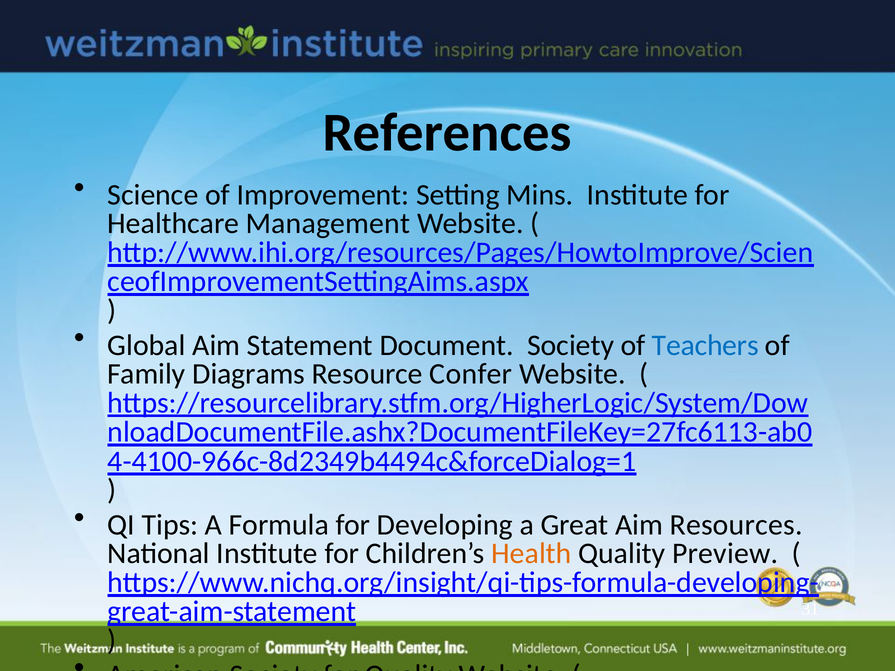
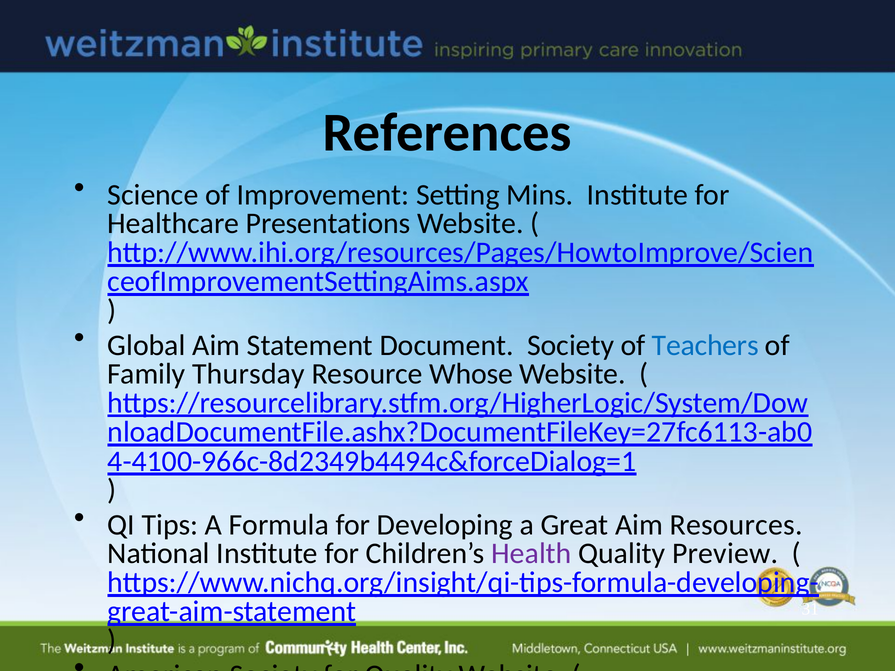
Management: Management -> Presentations
Diagrams: Diagrams -> Thursday
Confer: Confer -> Whose
Health colour: orange -> purple
